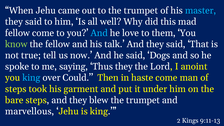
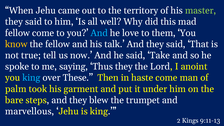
to the trumpet: trumpet -> territory
master colour: light blue -> light green
know colour: light green -> yellow
Dogs: Dogs -> Take
Could: Could -> These
steps at (16, 89): steps -> palm
